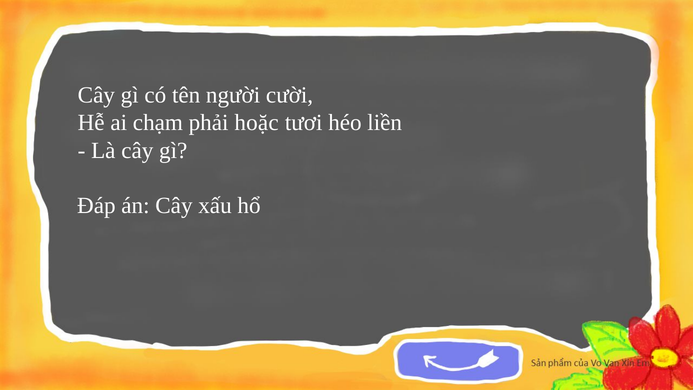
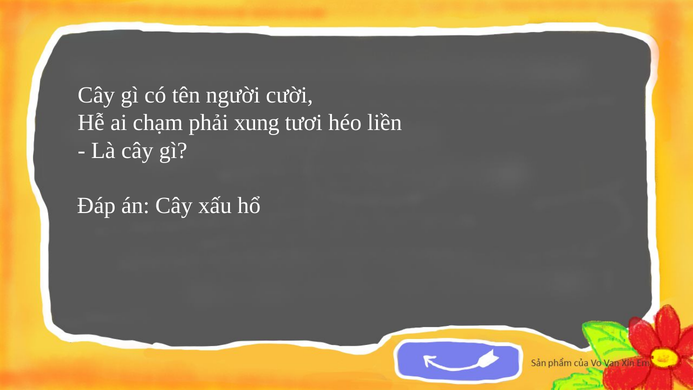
hoặc: hoặc -> xung
